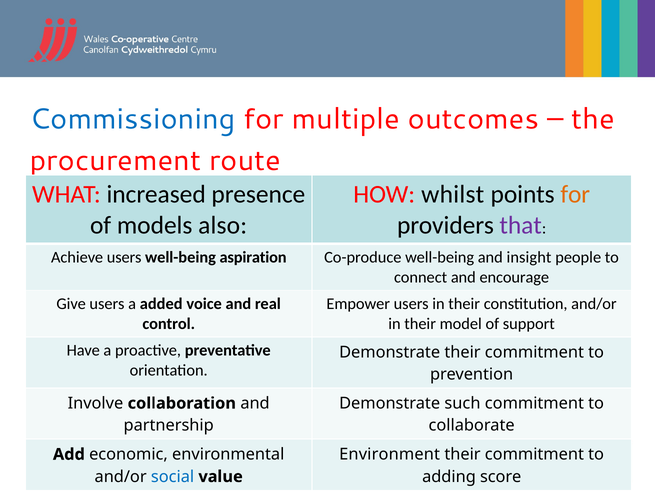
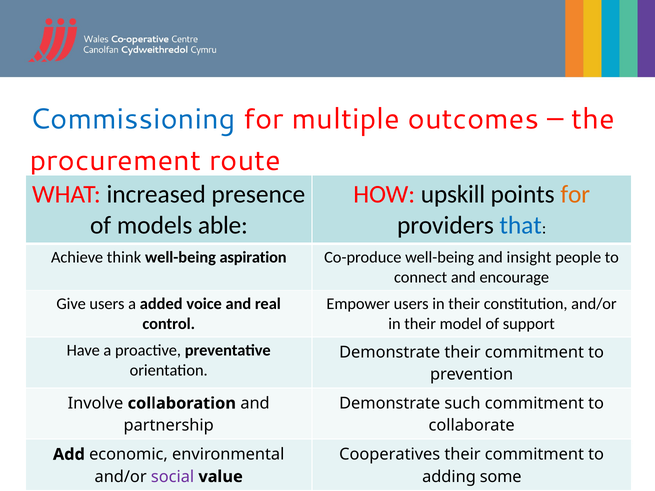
whilst: whilst -> upskill
also: also -> able
that colour: purple -> blue
Achieve users: users -> think
Environment: Environment -> Cooperatives
social colour: blue -> purple
score: score -> some
